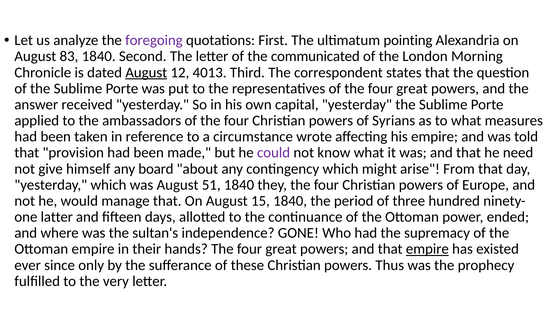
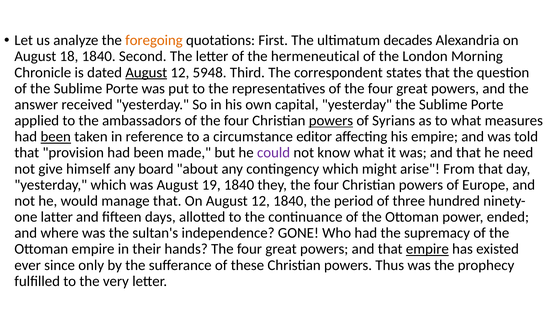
foregoing colour: purple -> orange
pointing: pointing -> decades
83: 83 -> 18
communicated: communicated -> hermeneutical
4013: 4013 -> 5948
powers at (331, 121) underline: none -> present
been at (56, 137) underline: none -> present
wrote: wrote -> editor
51: 51 -> 19
On August 15: 15 -> 12
